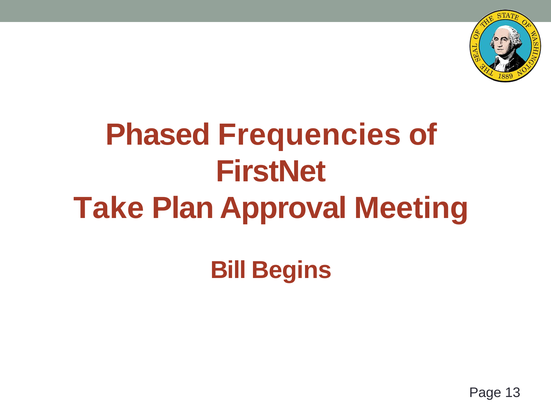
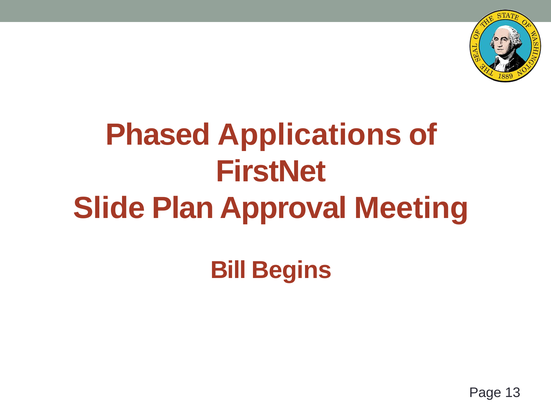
Frequencies: Frequencies -> Applications
Take: Take -> Slide
